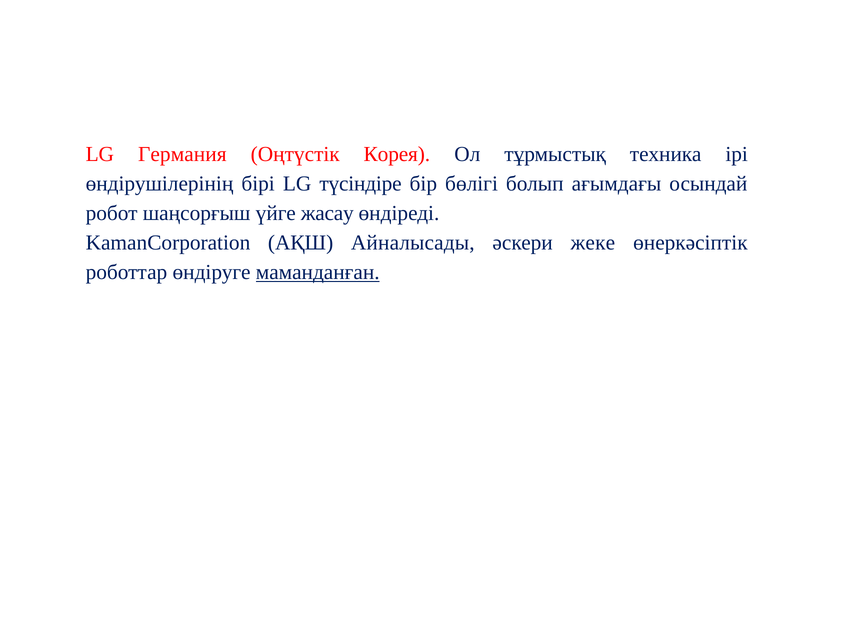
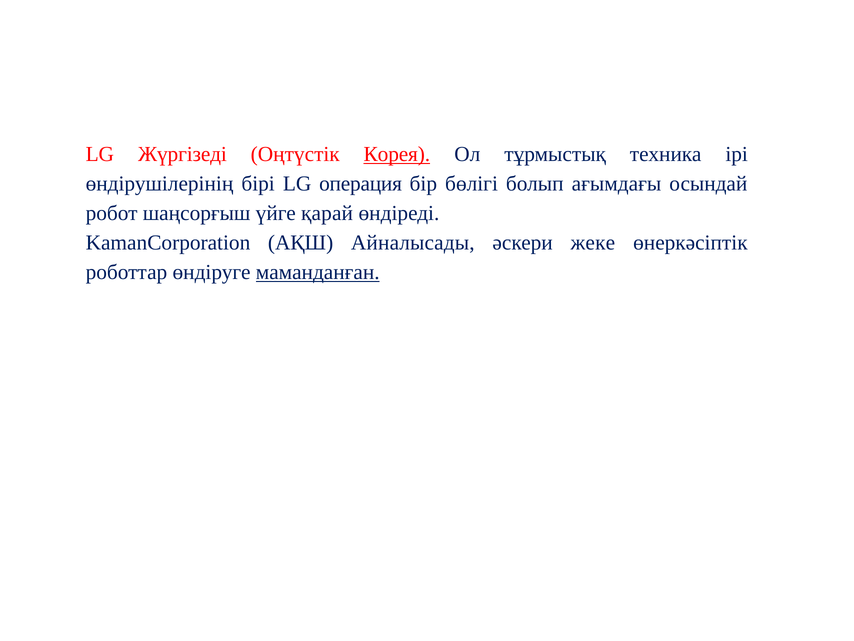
Германия: Германия -> Жүргізеді
Корея underline: none -> present
түсіндіре: түсіндіре -> операция
жасау: жасау -> қарай
